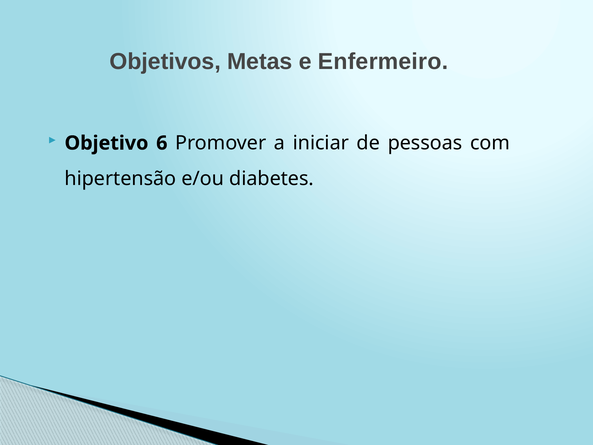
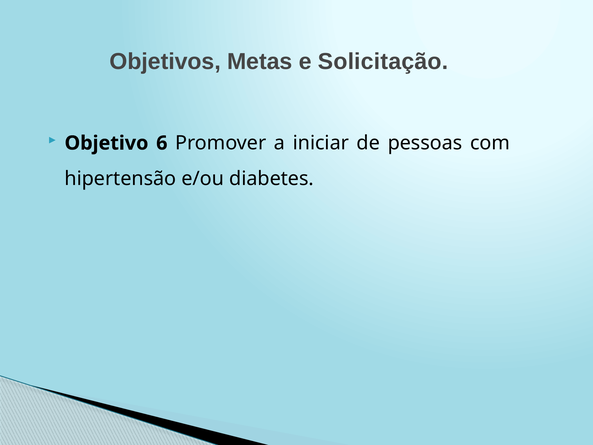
Enfermeiro: Enfermeiro -> Solicitação
